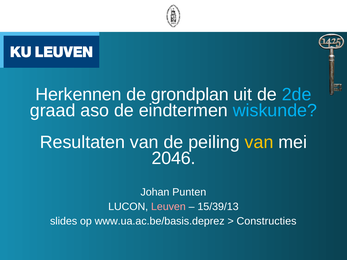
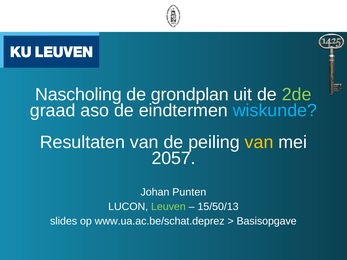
Herkennen: Herkennen -> Nascholing
2de colour: light blue -> light green
2046: 2046 -> 2057
Leuven colour: pink -> light green
15/39/13: 15/39/13 -> 15/50/13
www.ua.ac.be/basis.deprez: www.ua.ac.be/basis.deprez -> www.ua.ac.be/schat.deprez
Constructies: Constructies -> Basisopgave
